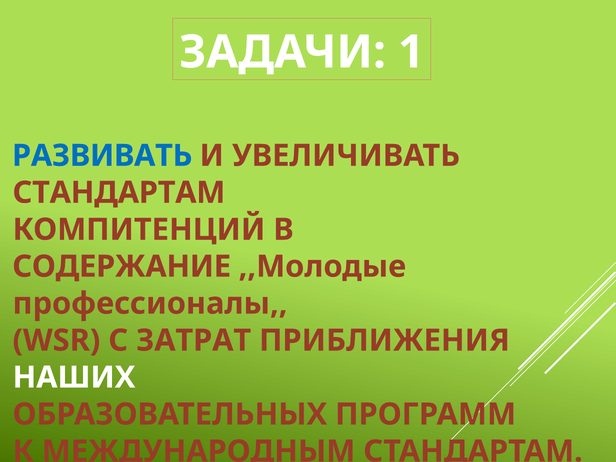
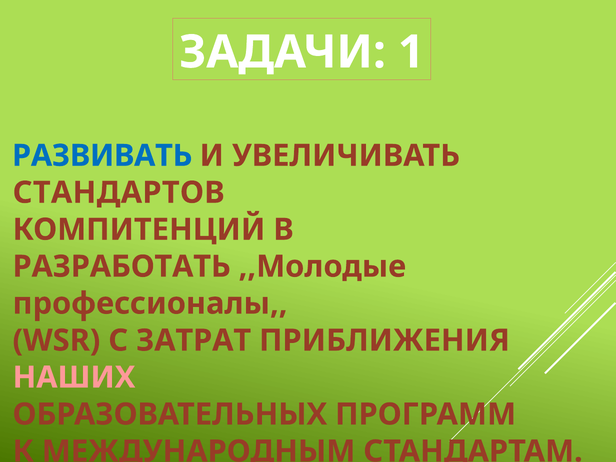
СТАНДАРТАМ at (119, 193): СТАНДАРТАМ -> СТАНДАРТОВ
СОДЕРЖАНИЕ: СОДЕРЖАНИЕ -> РАЗРАБОТАТЬ
НАШИХ colour: white -> pink
